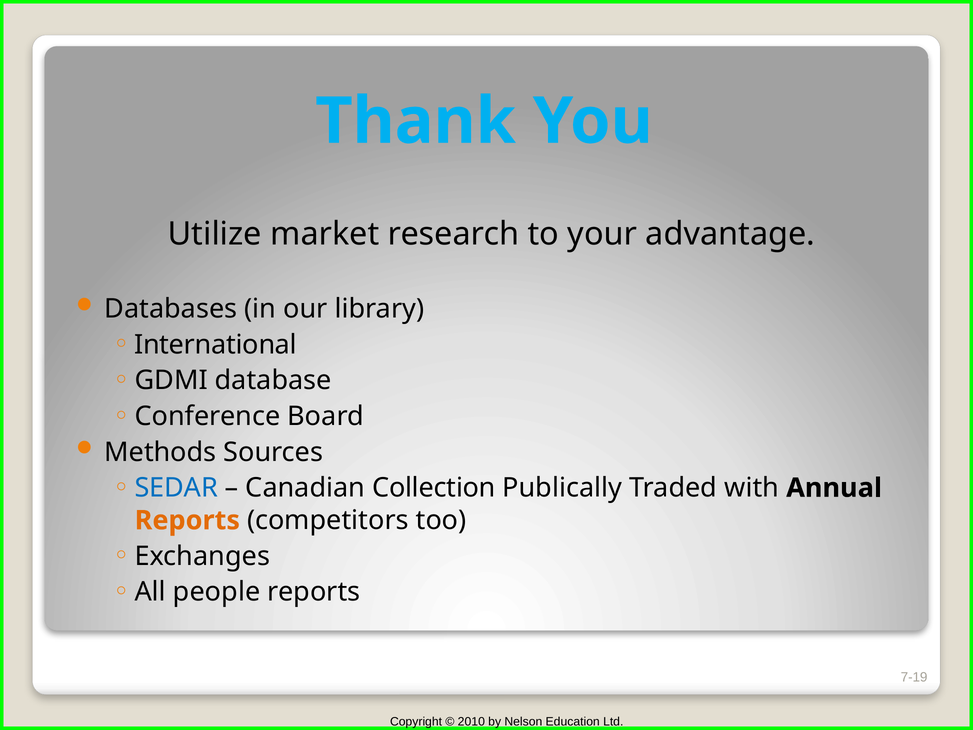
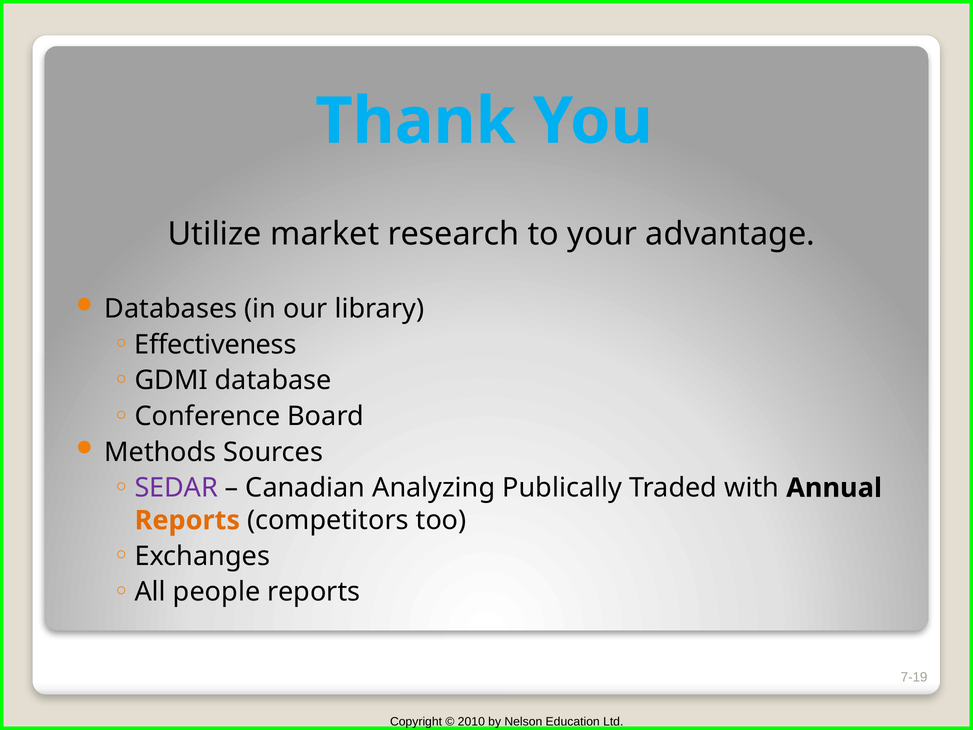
International: International -> Effectiveness
SEDAR colour: blue -> purple
Collection: Collection -> Analyzing
